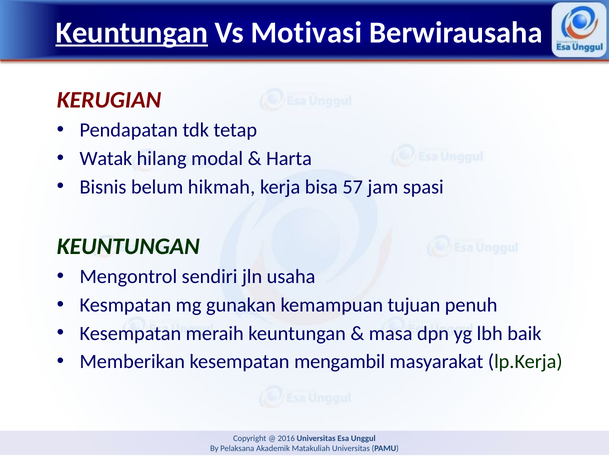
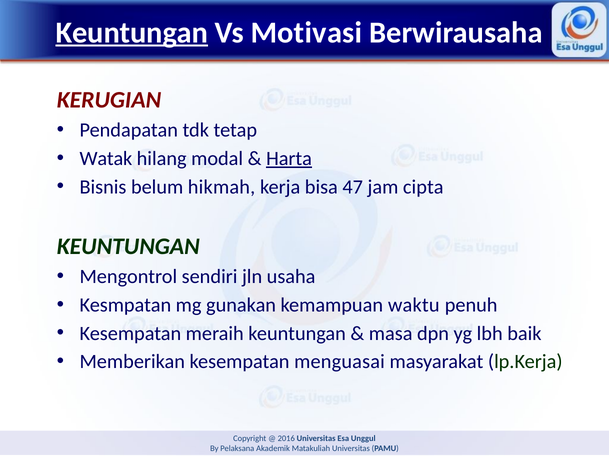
Harta underline: none -> present
57: 57 -> 47
spasi: spasi -> cipta
tujuan: tujuan -> waktu
mengambil: mengambil -> menguasai
